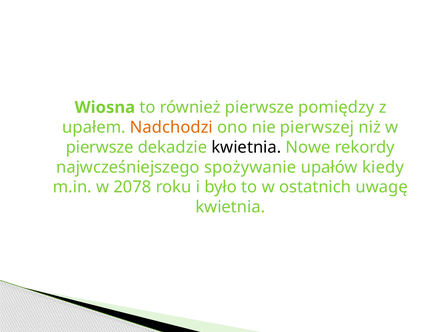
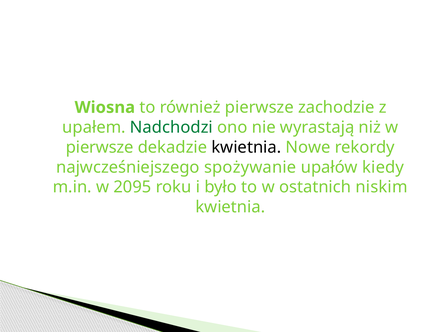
pomiędzy: pomiędzy -> zachodzie
Nadchodzi colour: orange -> green
pierwszej: pierwszej -> wyrastają
2078: 2078 -> 2095
uwagę: uwagę -> niskim
